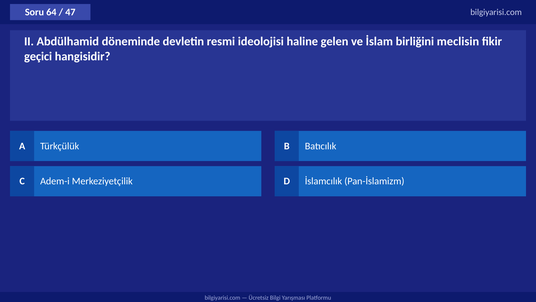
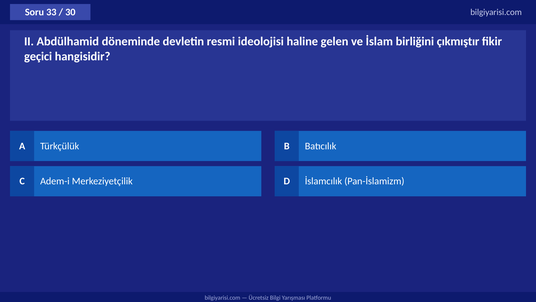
64: 64 -> 33
47: 47 -> 30
meclisin: meclisin -> çıkmıştır
